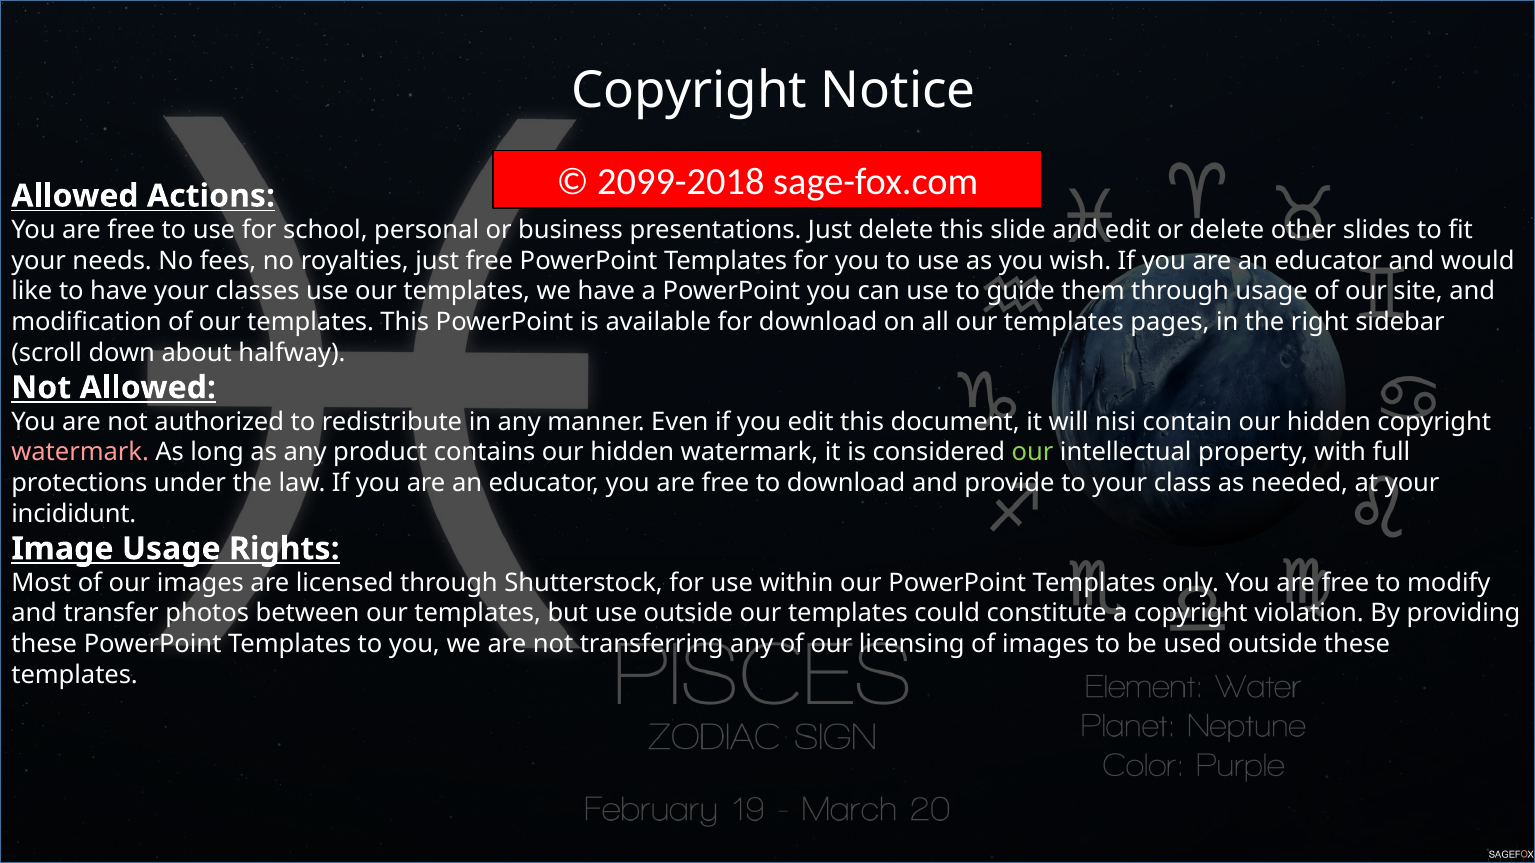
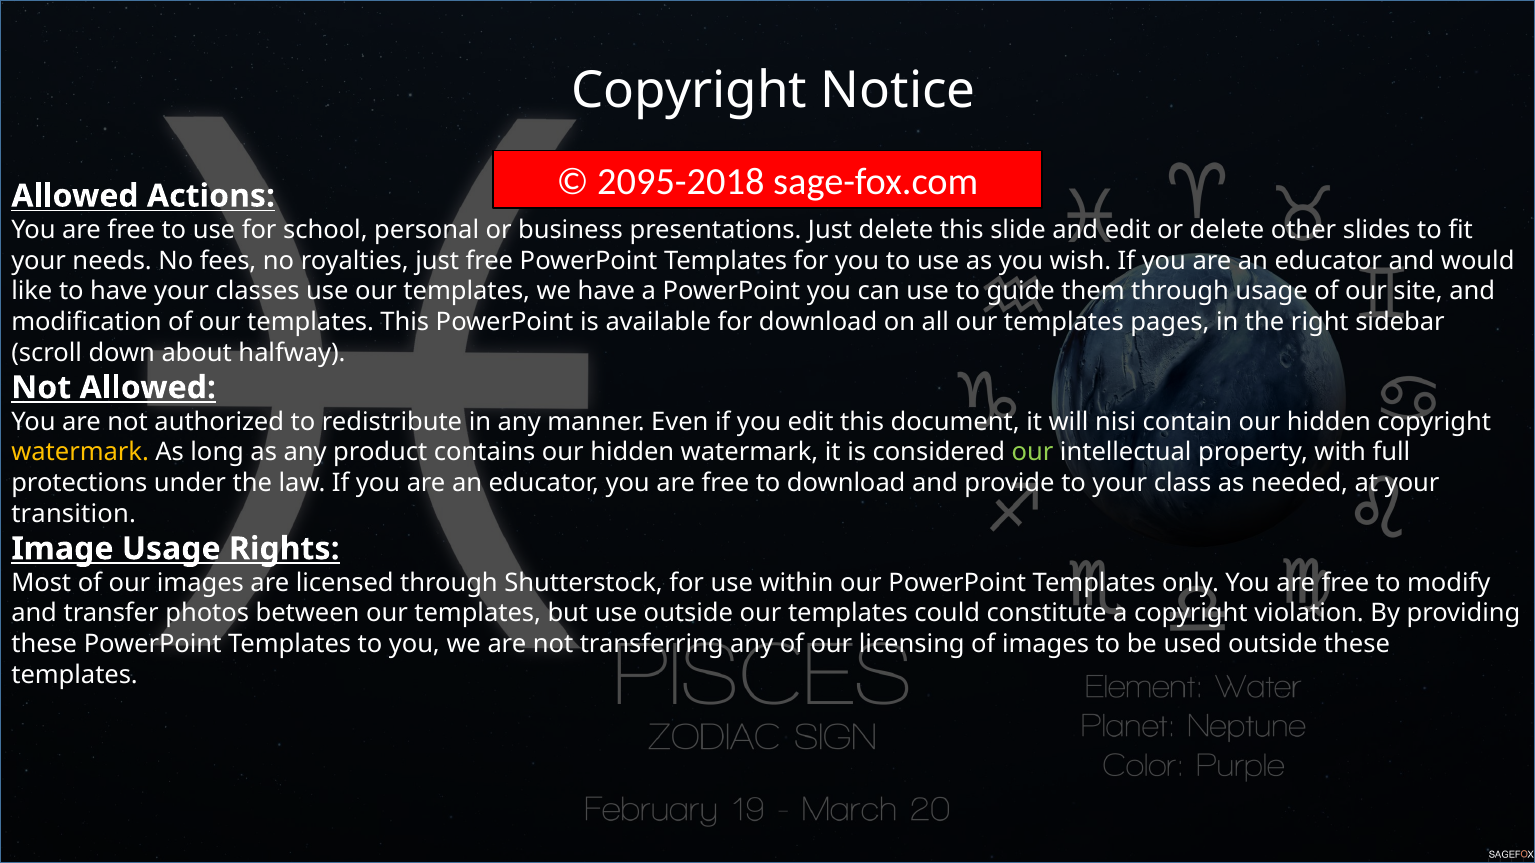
2099-2018: 2099-2018 -> 2095-2018
watermark at (80, 453) colour: pink -> yellow
incididunt: incididunt -> transition
